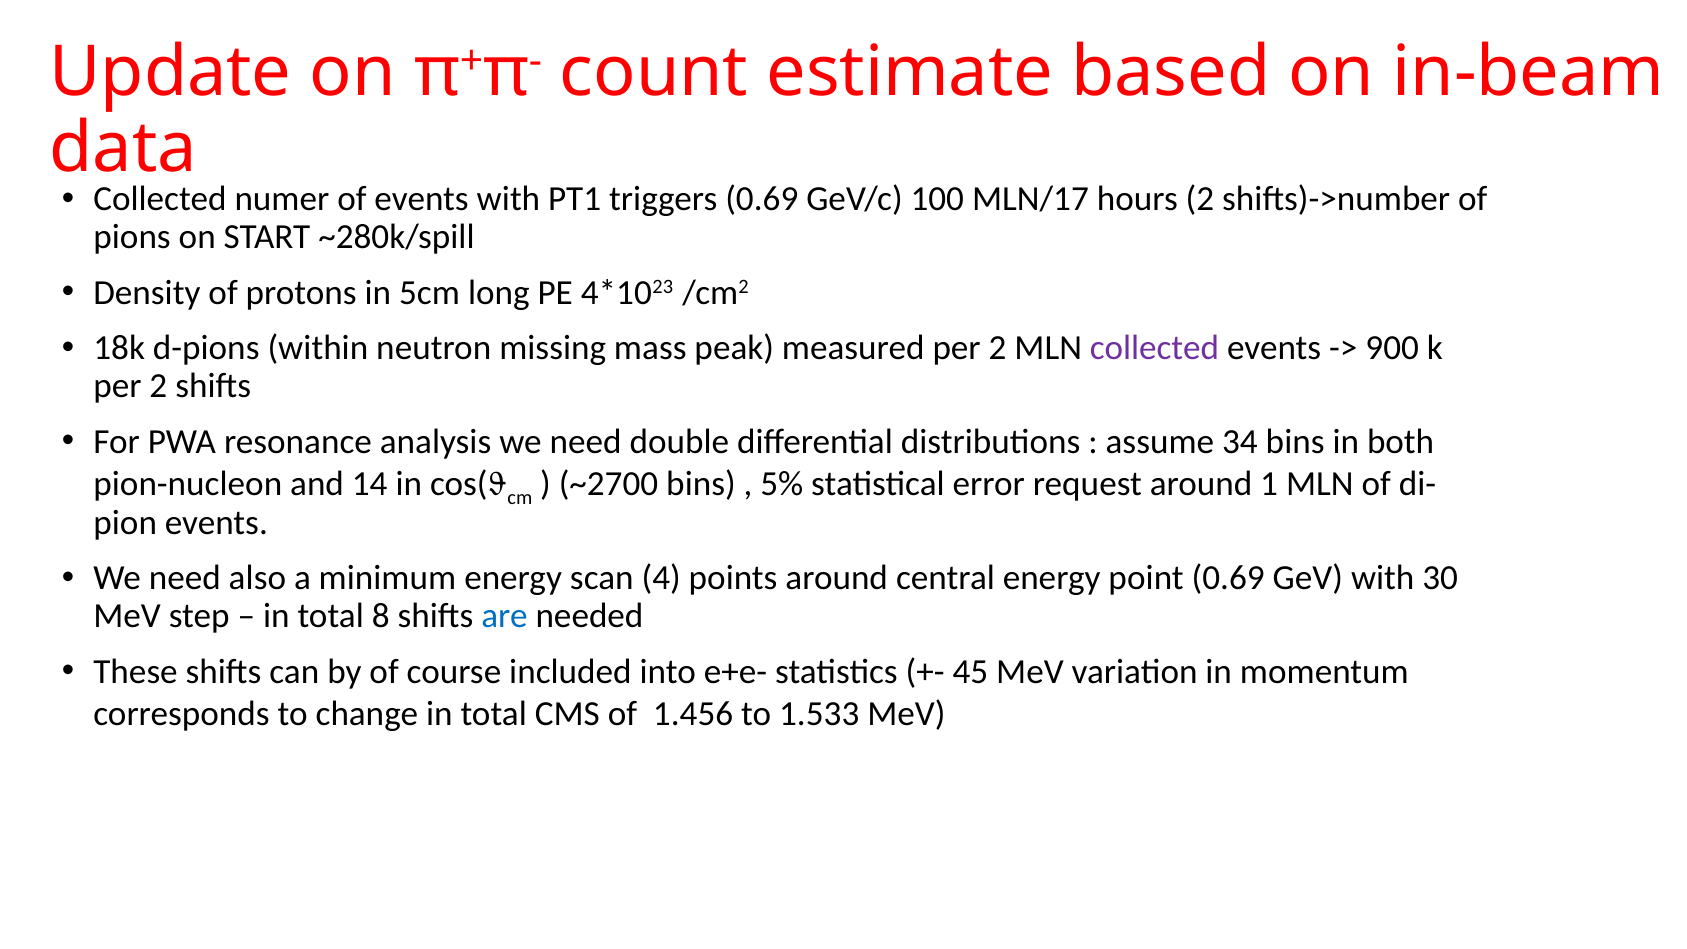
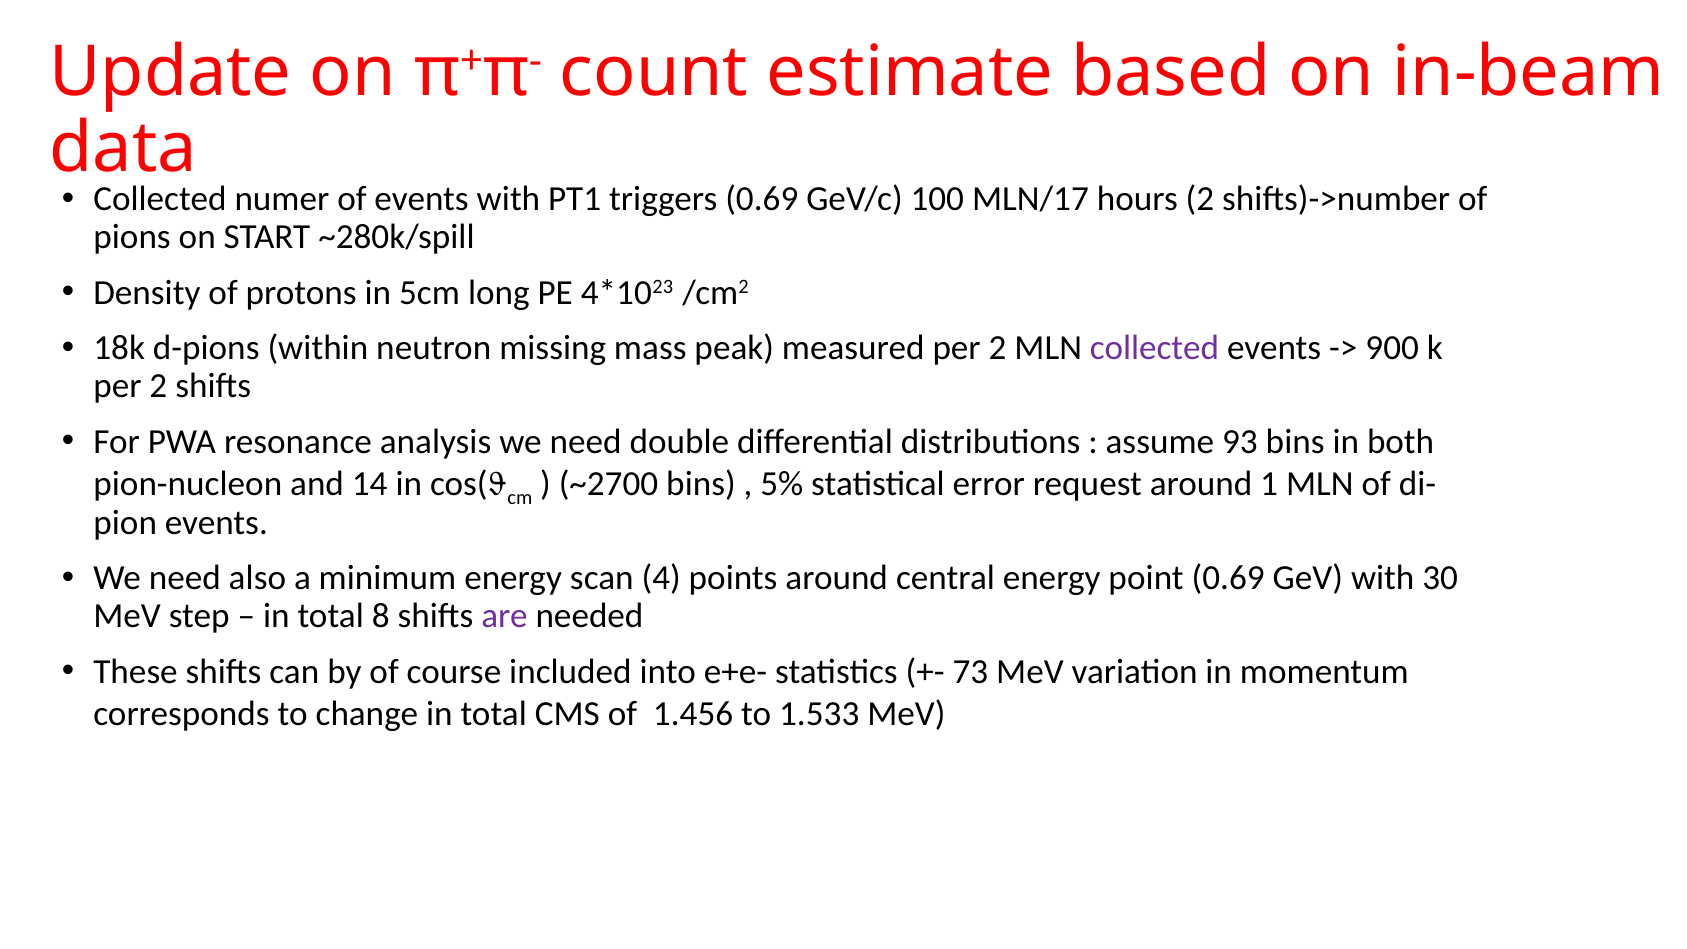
34: 34 -> 93
are colour: blue -> purple
45: 45 -> 73
